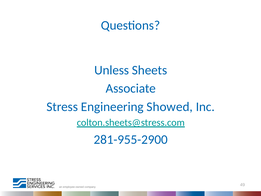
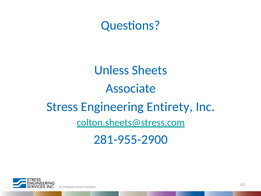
Showed: Showed -> Entirety
